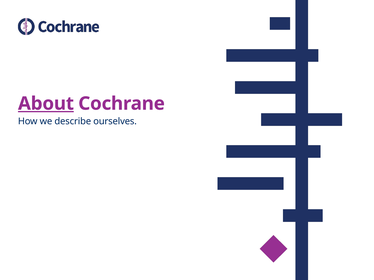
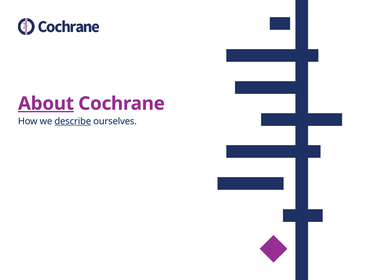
describe underline: none -> present
